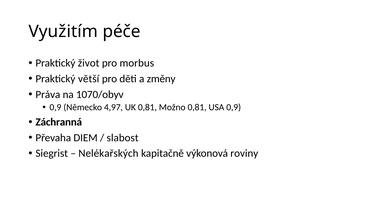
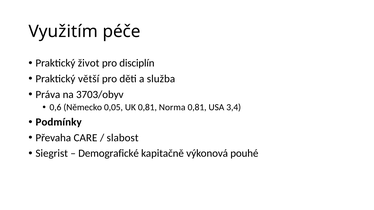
morbus: morbus -> disciplín
změny: změny -> služba
1070/obyv: 1070/obyv -> 3703/obyv
0,9 at (55, 107): 0,9 -> 0,6
4,97: 4,97 -> 0,05
Možno: Možno -> Norma
USA 0,9: 0,9 -> 3,4
Záchranná: Záchranná -> Podmínky
DIEM: DIEM -> CARE
Nelékařských: Nelékařských -> Demografické
roviny: roviny -> pouhé
